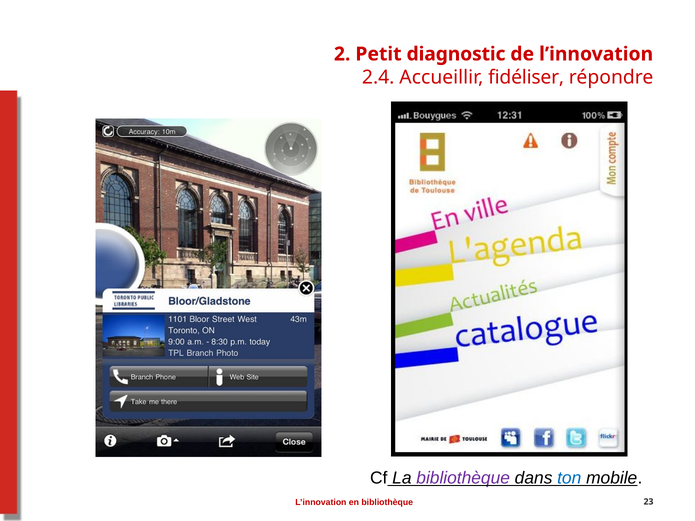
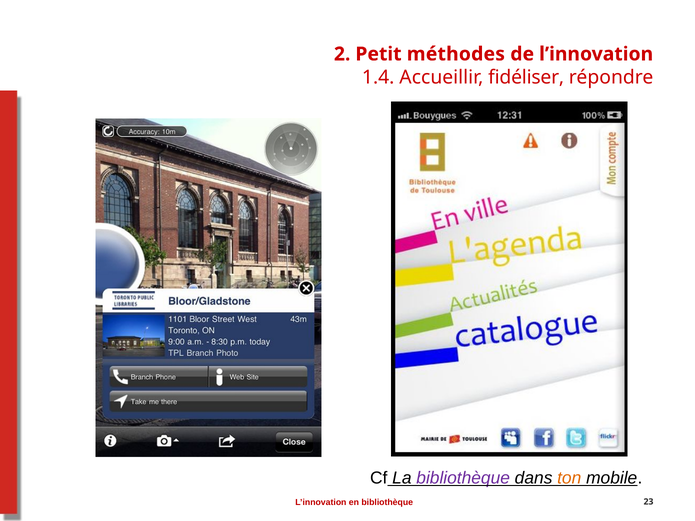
diagnostic: diagnostic -> méthodes
2.4: 2.4 -> 1.4
ton colour: blue -> orange
